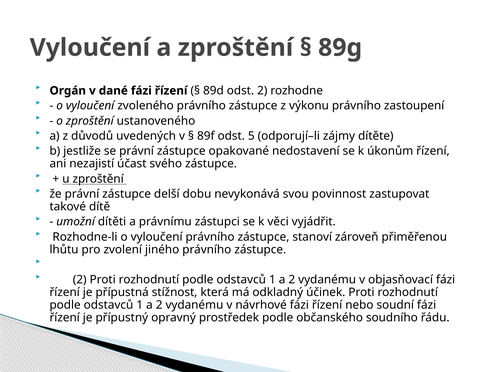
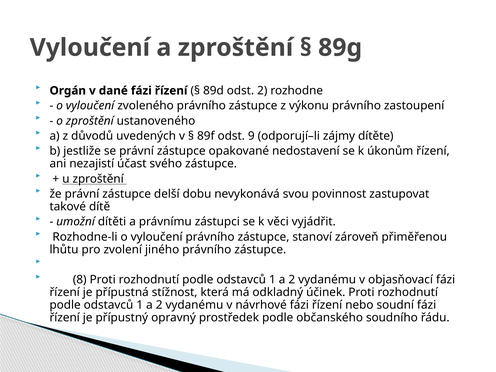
5: 5 -> 9
2 at (80, 280): 2 -> 8
